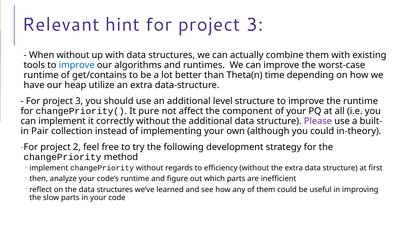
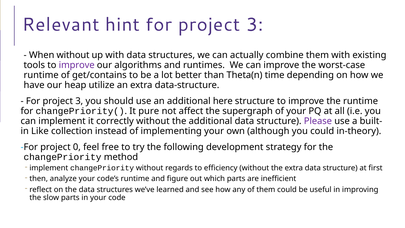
improve at (77, 65) colour: blue -> purple
level: level -> here
component: component -> supergraph
Pair: Pair -> Like
2: 2 -> 0
